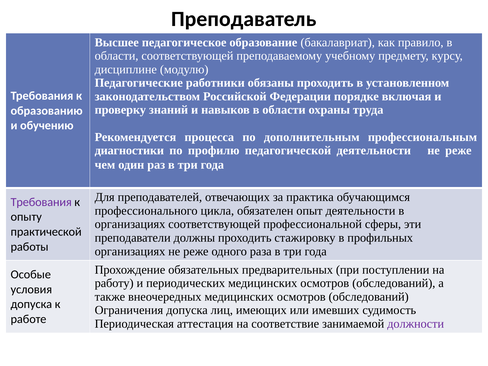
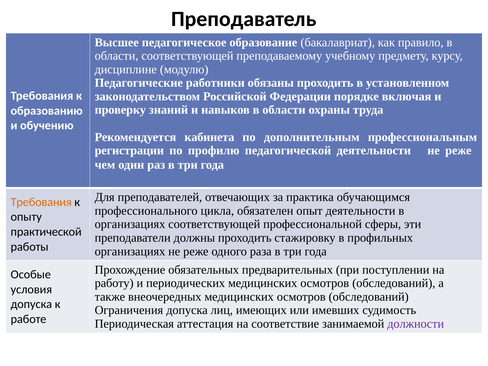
процесса: процесса -> кабинета
диагностики: диагностики -> регистрации
Требования at (41, 202) colour: purple -> orange
